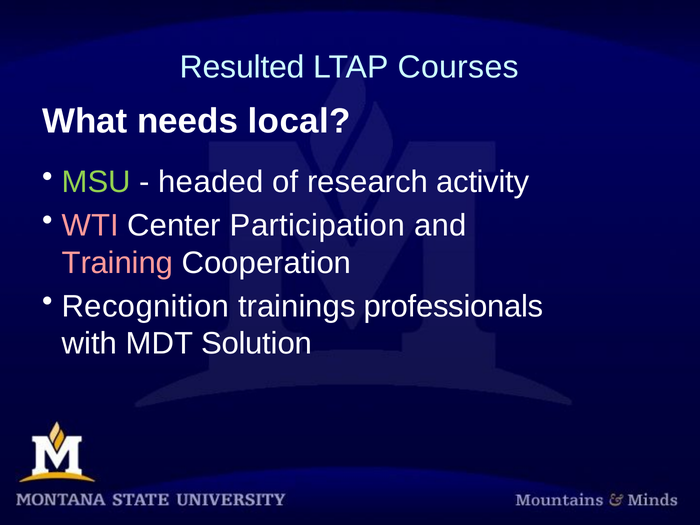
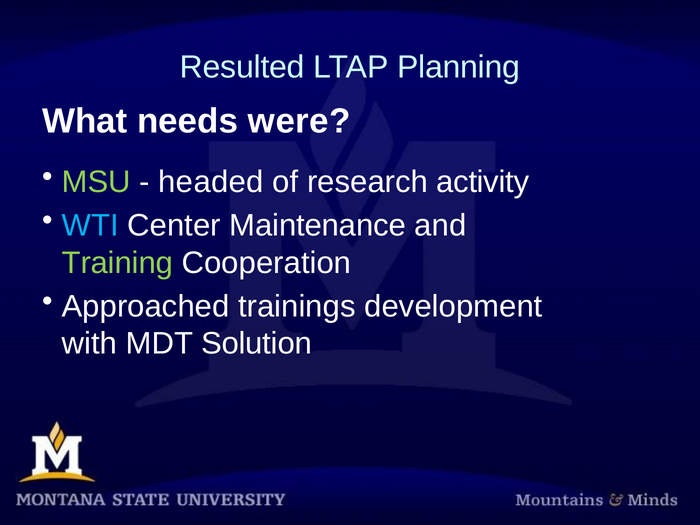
Courses: Courses -> Planning
local: local -> were
WTI colour: pink -> light blue
Participation: Participation -> Maintenance
Training colour: pink -> light green
Recognition: Recognition -> Approached
professionals: professionals -> development
